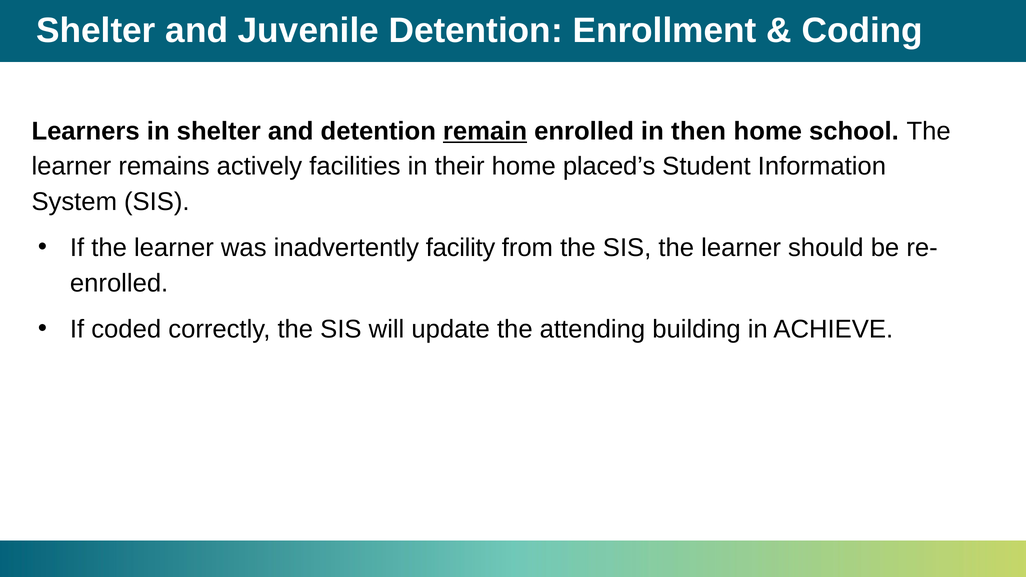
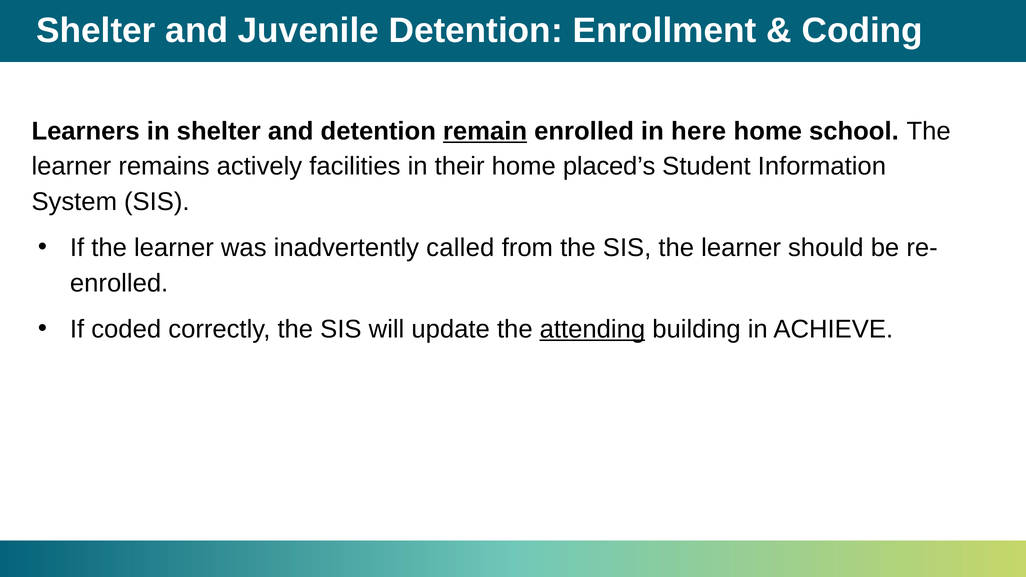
then: then -> here
facility: facility -> called
attending underline: none -> present
